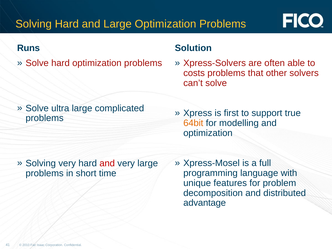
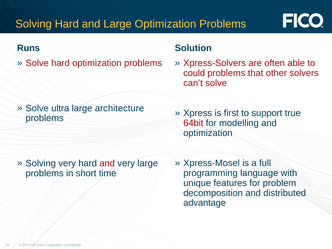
costs: costs -> could
complicated: complicated -> architecture
64bit colour: orange -> red
